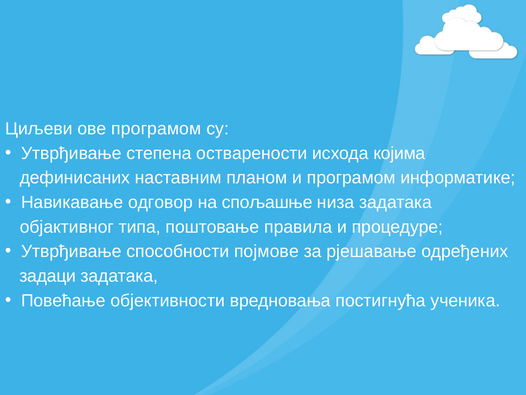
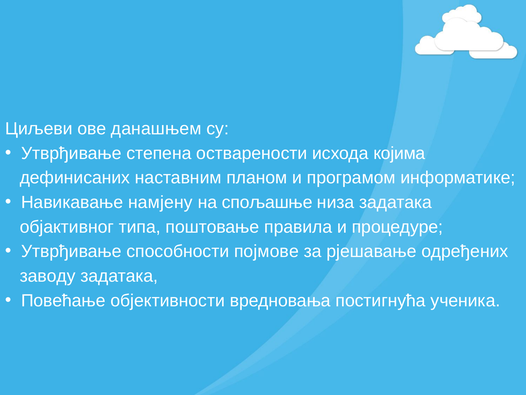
ове програмом: програмом -> данашњем
одговор: одговор -> намјену
задаци: задаци -> заводу
